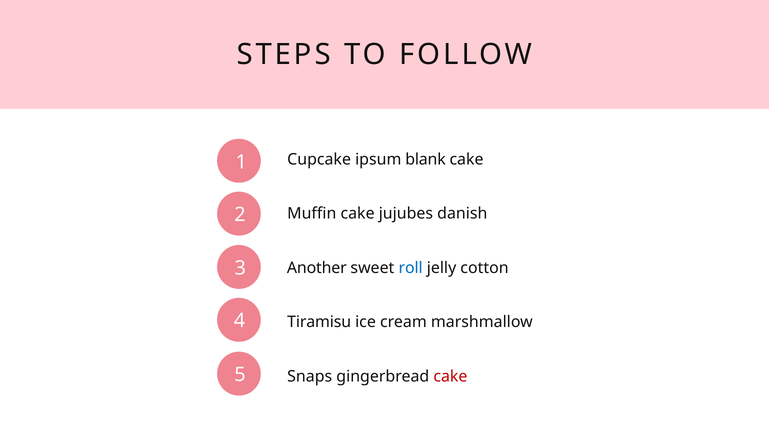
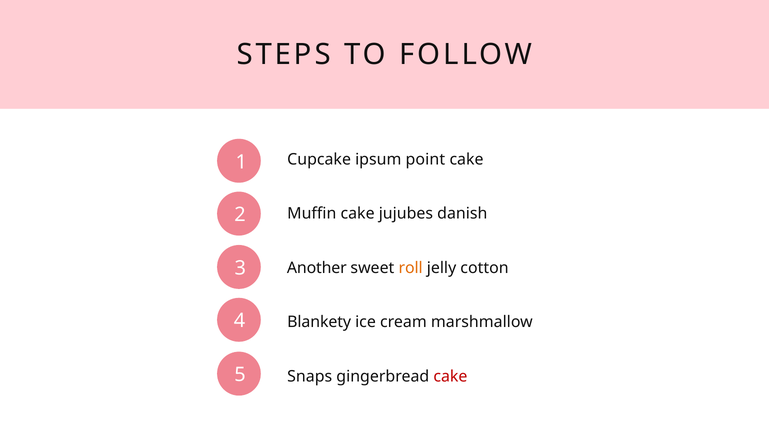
blank: blank -> point
roll colour: blue -> orange
Tiramisu: Tiramisu -> Blankety
